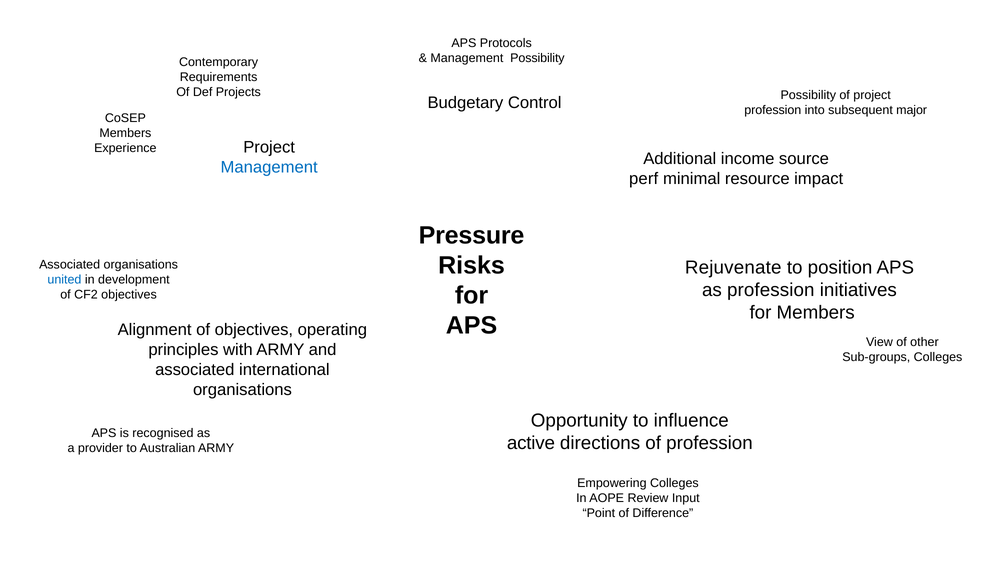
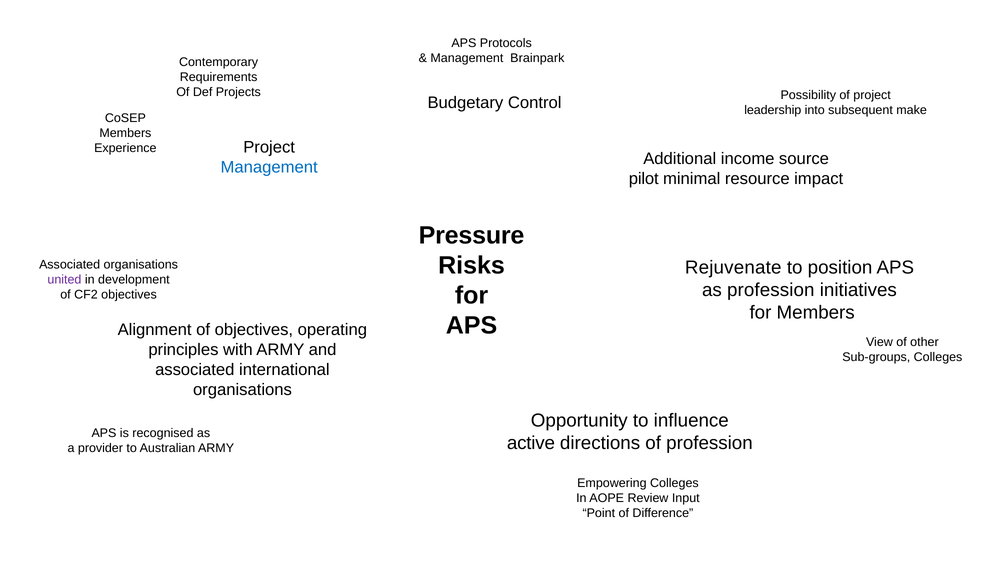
Management Possibility: Possibility -> Brainpark
profession at (773, 110): profession -> leadership
major: major -> make
perf: perf -> pilot
united colour: blue -> purple
